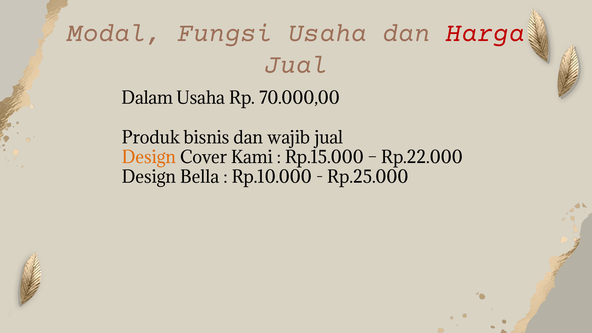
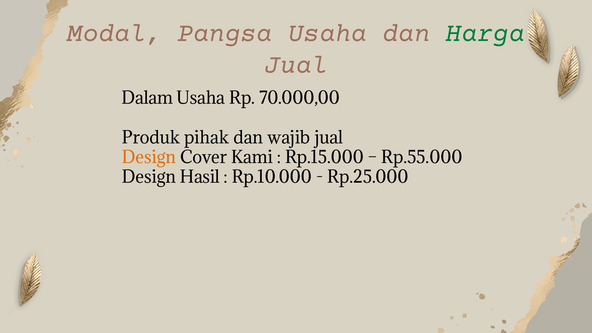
Fungsi: Fungsi -> Pangsa
Harga colour: red -> green
bisnis: bisnis -> pihak
Rp.22.000: Rp.22.000 -> Rp.55.000
Bella: Bella -> Hasil
